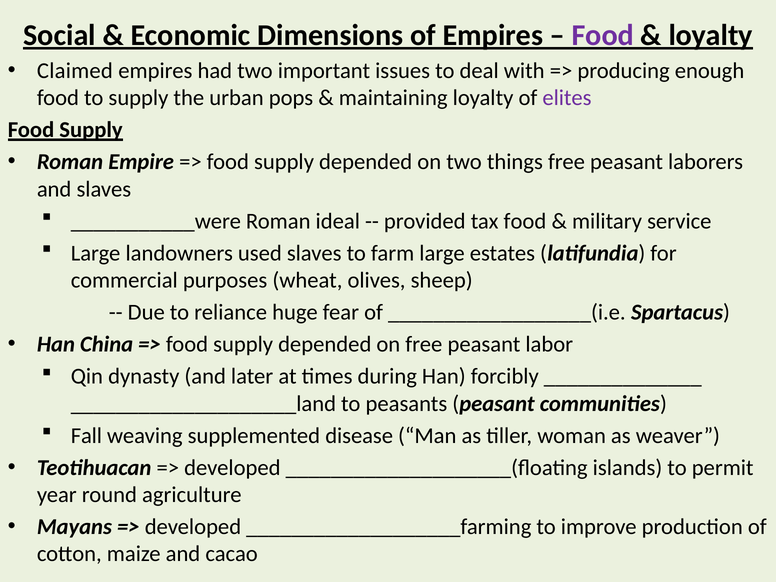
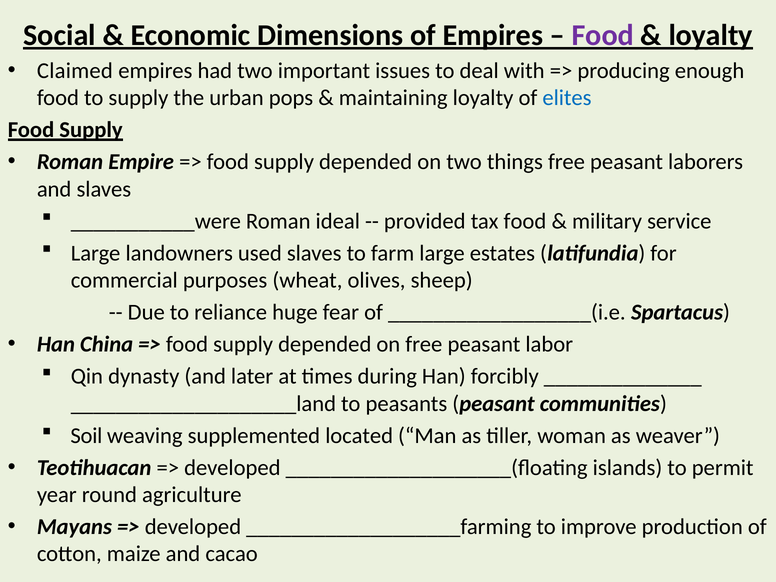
elites colour: purple -> blue
Fall: Fall -> Soil
disease: disease -> located
